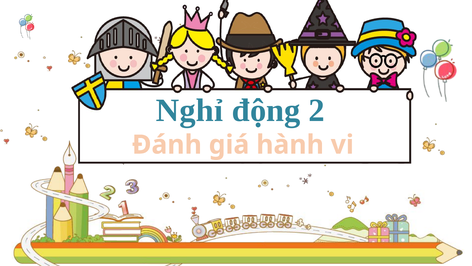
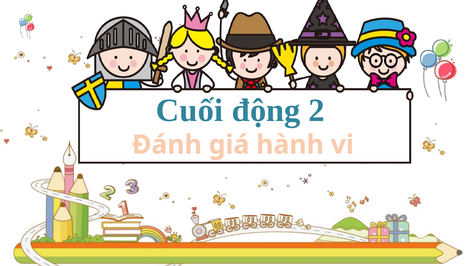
Nghỉ: Nghỉ -> Cuối
